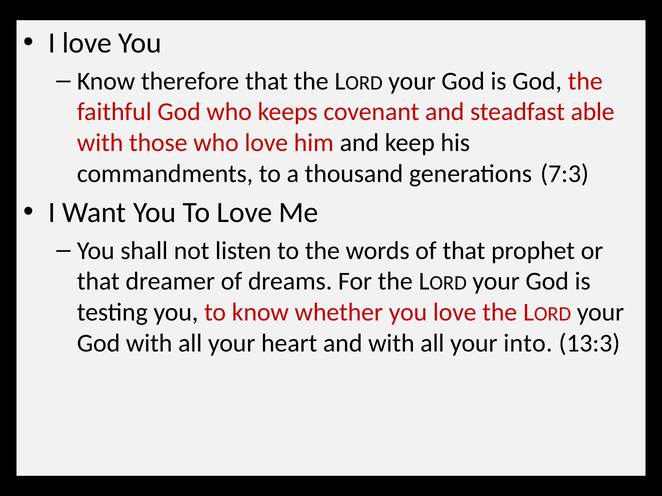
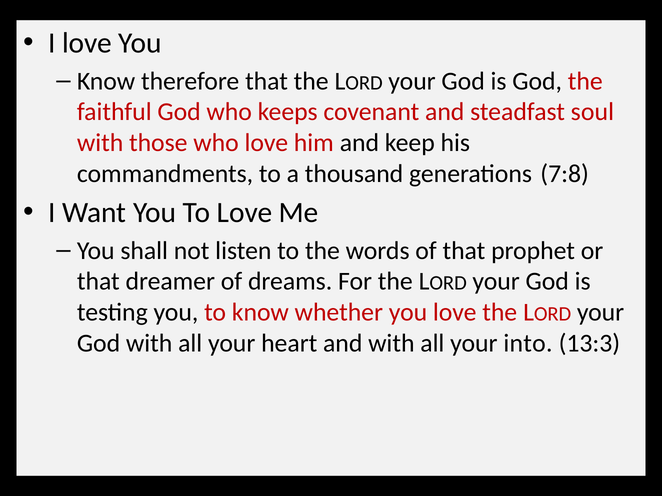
able: able -> soul
7:3: 7:3 -> 7:8
